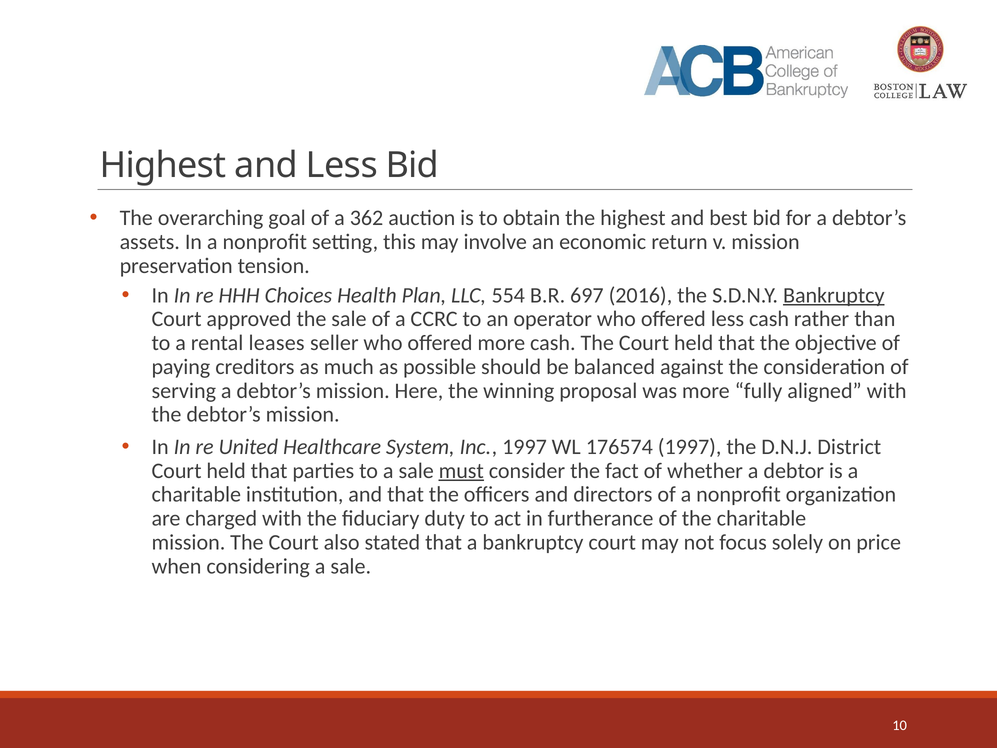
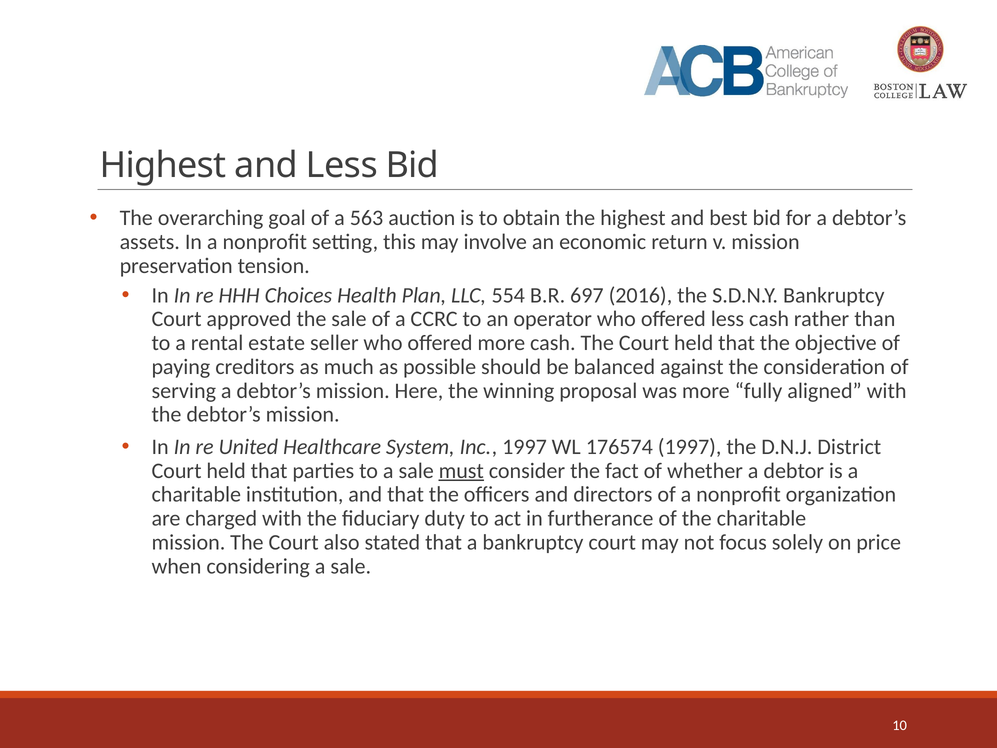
362: 362 -> 563
Bankruptcy at (834, 295) underline: present -> none
leases: leases -> estate
